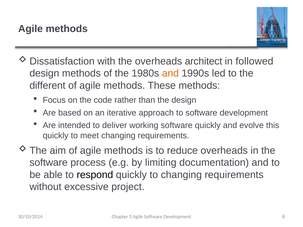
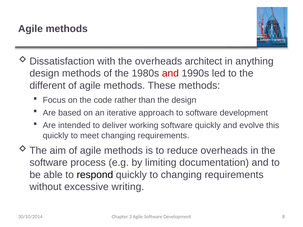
followed: followed -> anything
and at (170, 73) colour: orange -> red
project: project -> writing
